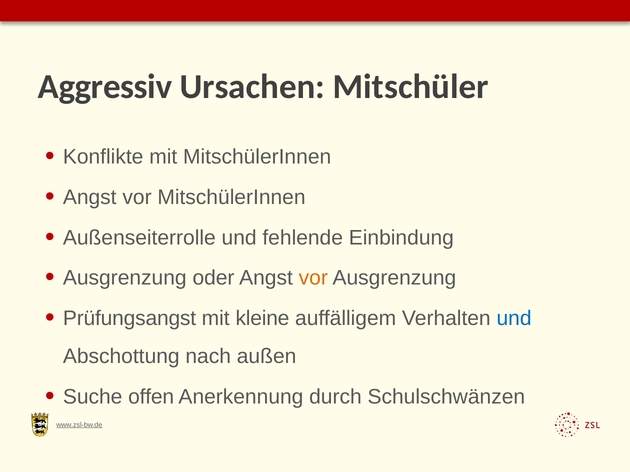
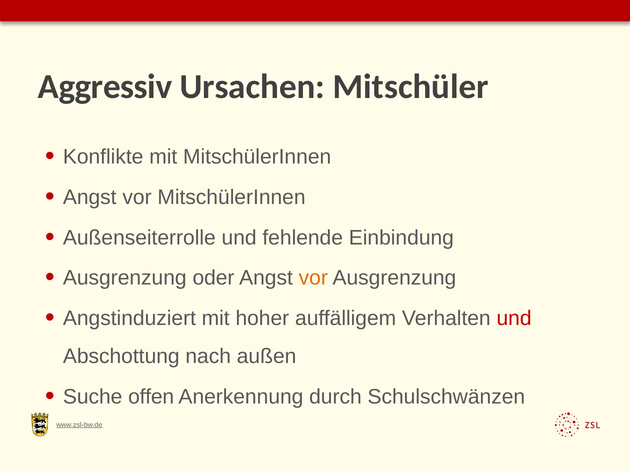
Prüfungsangst: Prüfungsangst -> Angstinduziert
kleine: kleine -> hoher
und at (514, 319) colour: blue -> red
